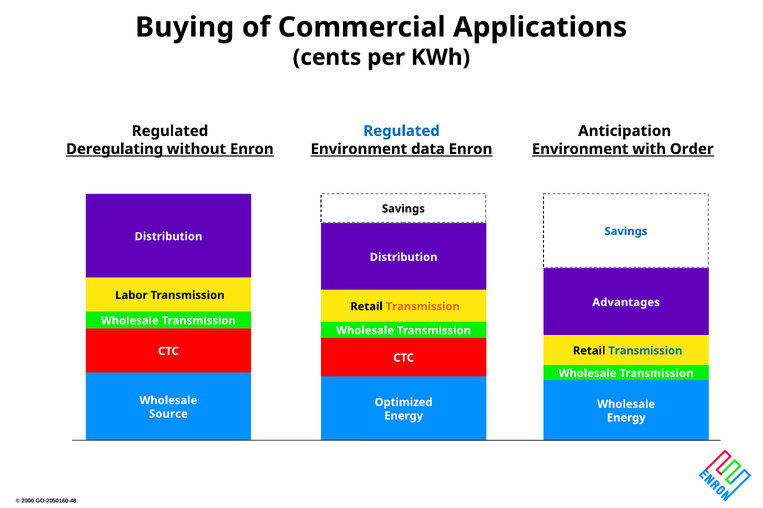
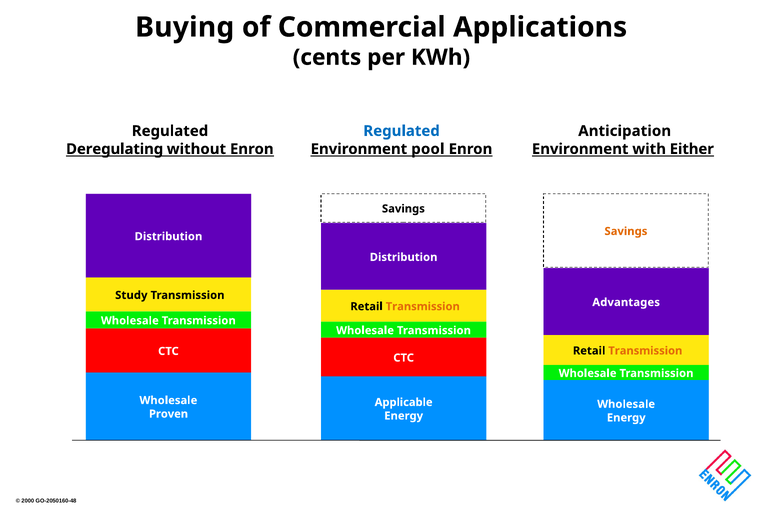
data: data -> pool
Order: Order -> Either
Savings at (626, 232) colour: blue -> orange
Labor: Labor -> Study
Transmission at (645, 351) colour: blue -> orange
Optimized: Optimized -> Applicable
Source: Source -> Proven
